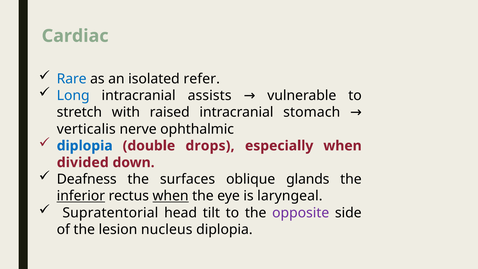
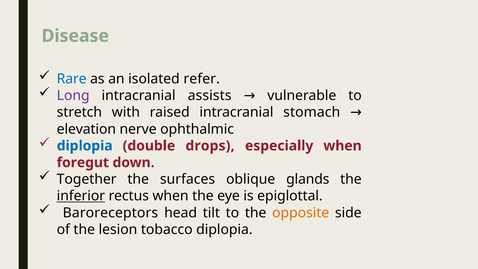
Cardiac: Cardiac -> Disease
Long colour: blue -> purple
verticalis: verticalis -> elevation
divided: divided -> foregut
Deafness: Deafness -> Together
when at (171, 196) underline: present -> none
laryngeal: laryngeal -> epiglottal
Supratentorial: Supratentorial -> Baroreceptors
opposite colour: purple -> orange
nucleus: nucleus -> tobacco
